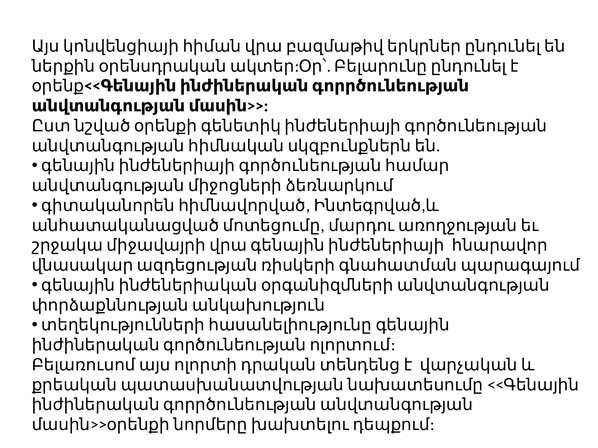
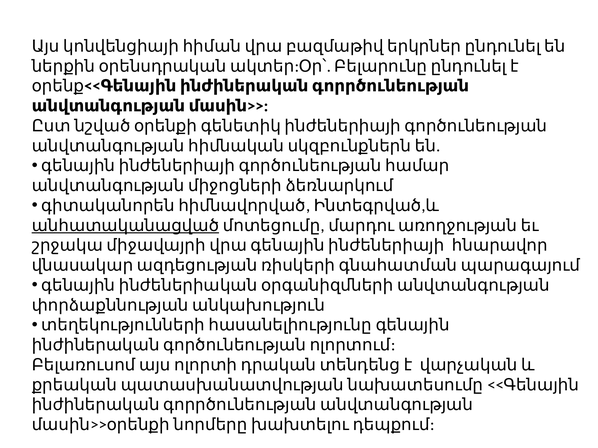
անհատականացված underline: none -> present
